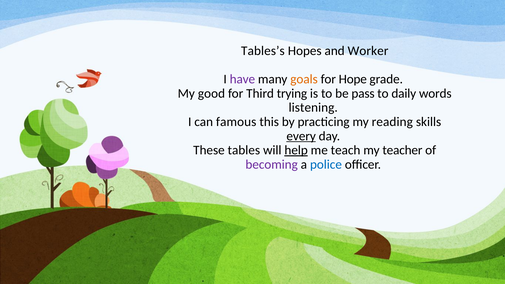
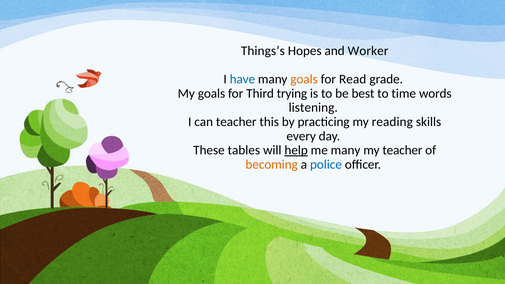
Tables’s: Tables’s -> Things’s
have colour: purple -> blue
Hope: Hope -> Read
My good: good -> goals
pass: pass -> best
daily: daily -> time
can famous: famous -> teacher
every underline: present -> none
me teach: teach -> many
becoming colour: purple -> orange
